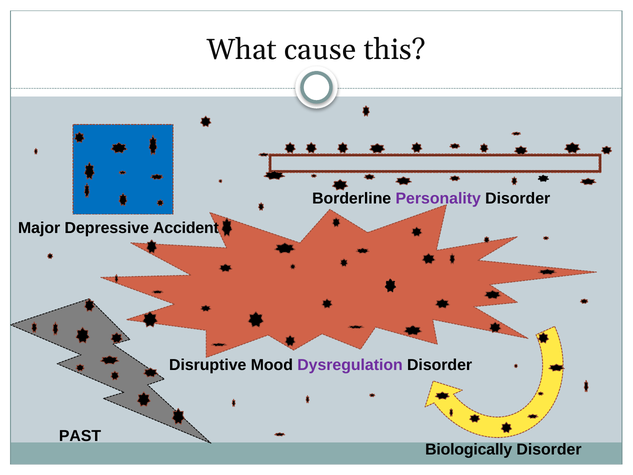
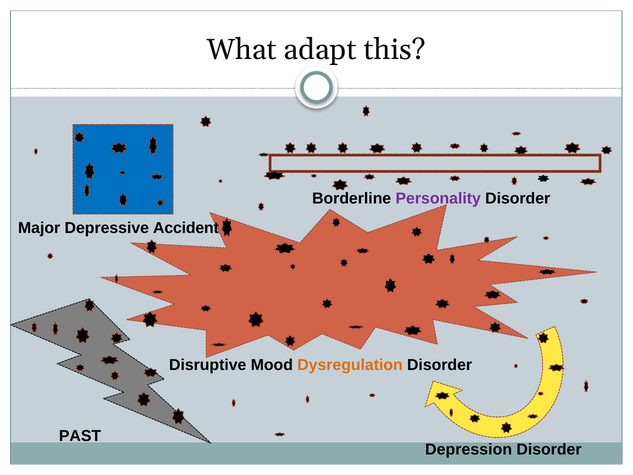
cause: cause -> adapt
Dysregulation colour: purple -> orange
Biologically: Biologically -> Depression
